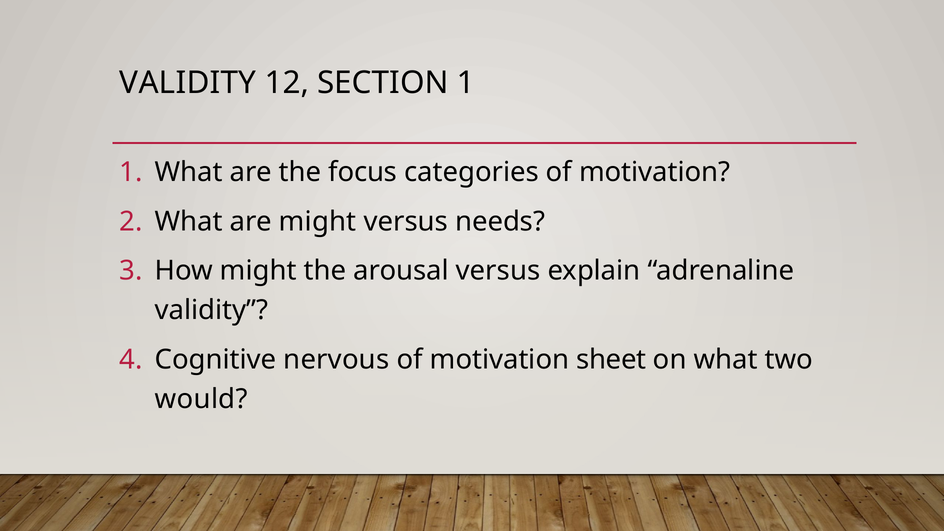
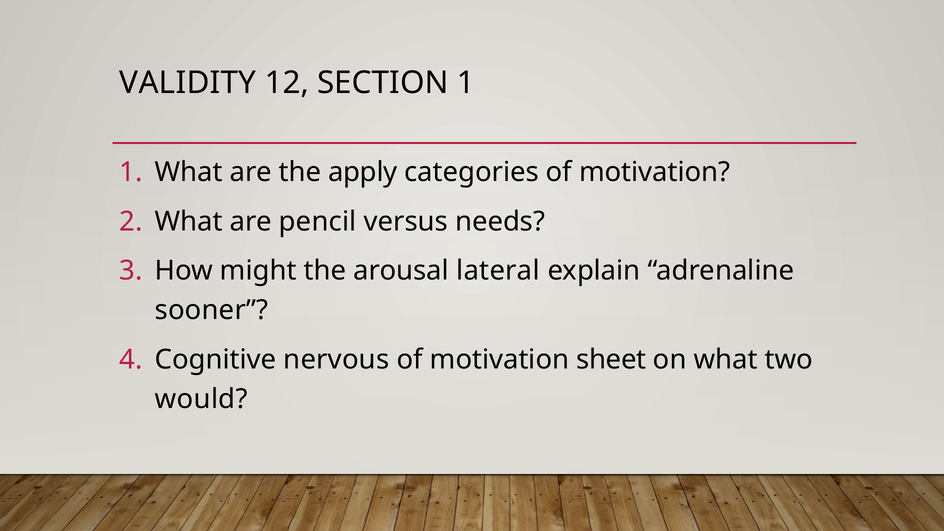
focus: focus -> apply
are might: might -> pencil
arousal versus: versus -> lateral
validity at (212, 310): validity -> sooner
